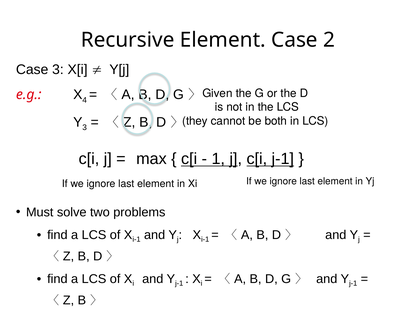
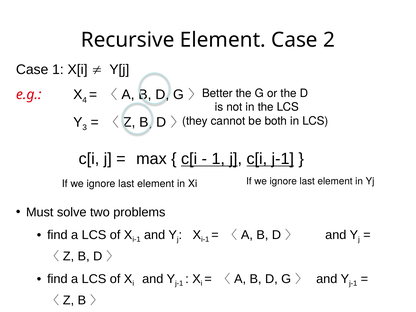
Case 3: 3 -> 1
Given: Given -> Better
